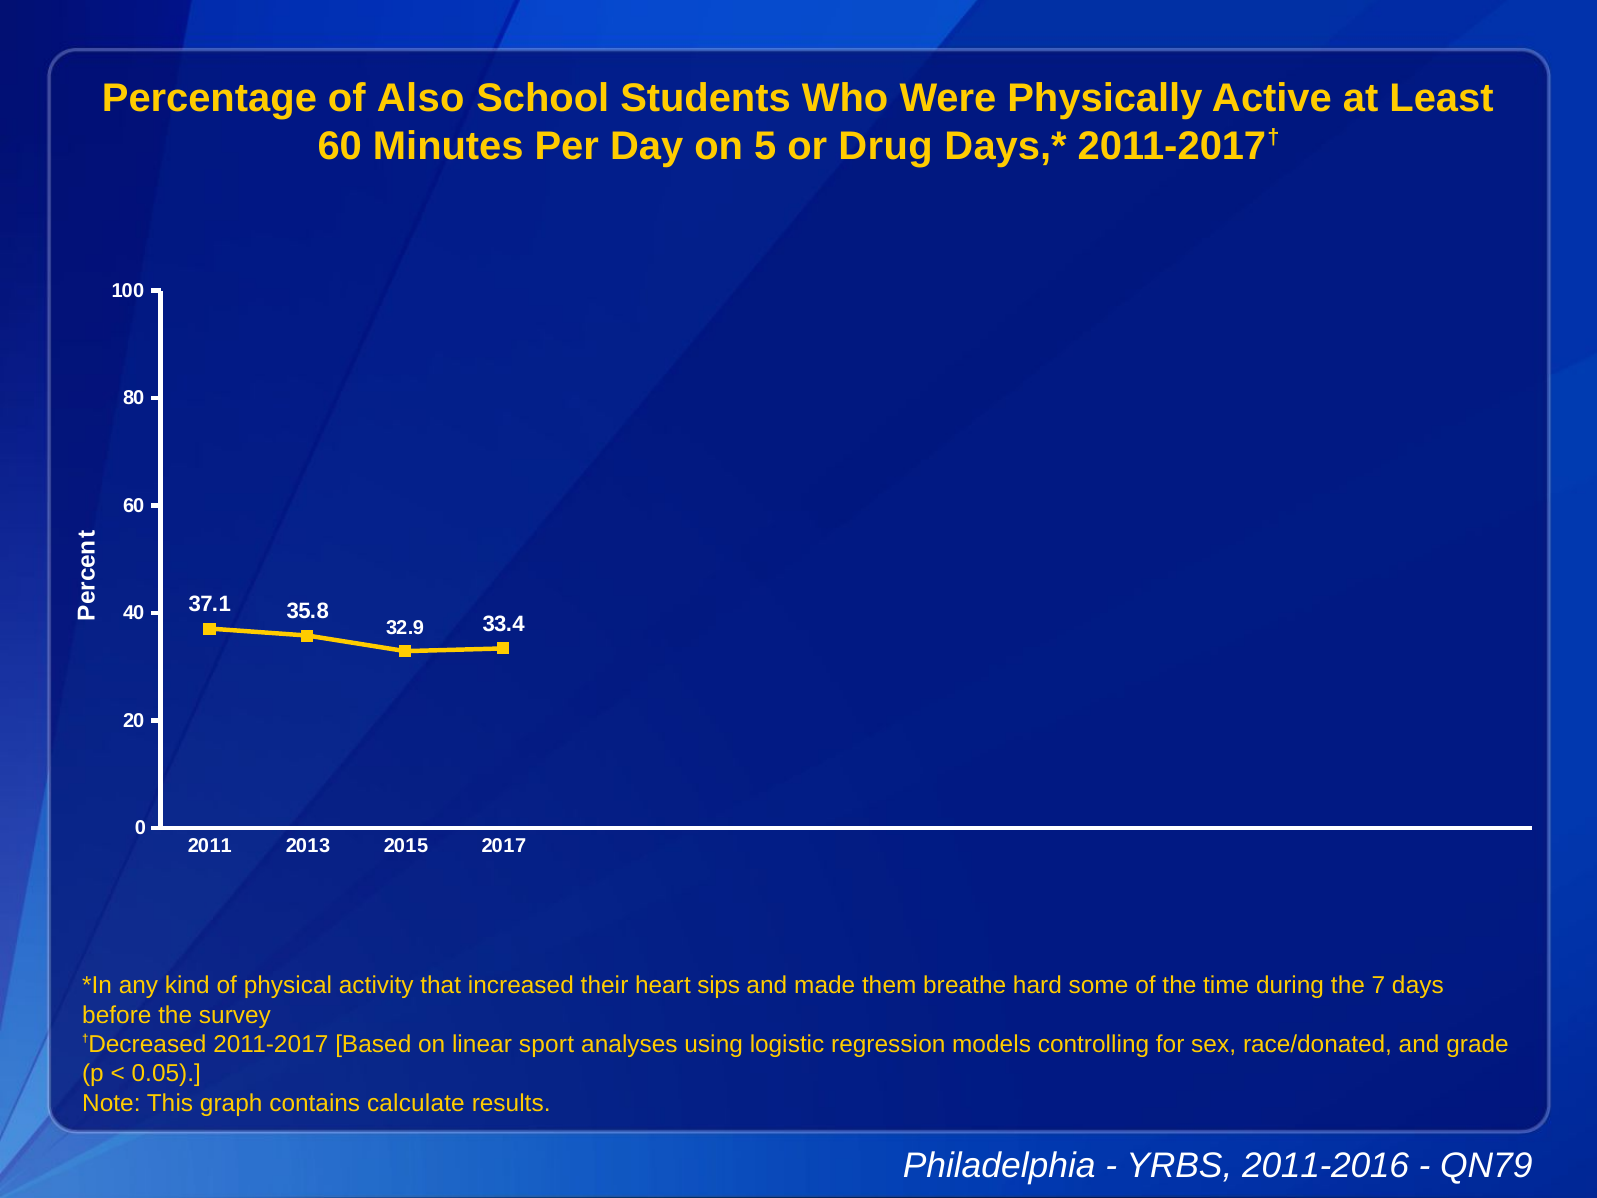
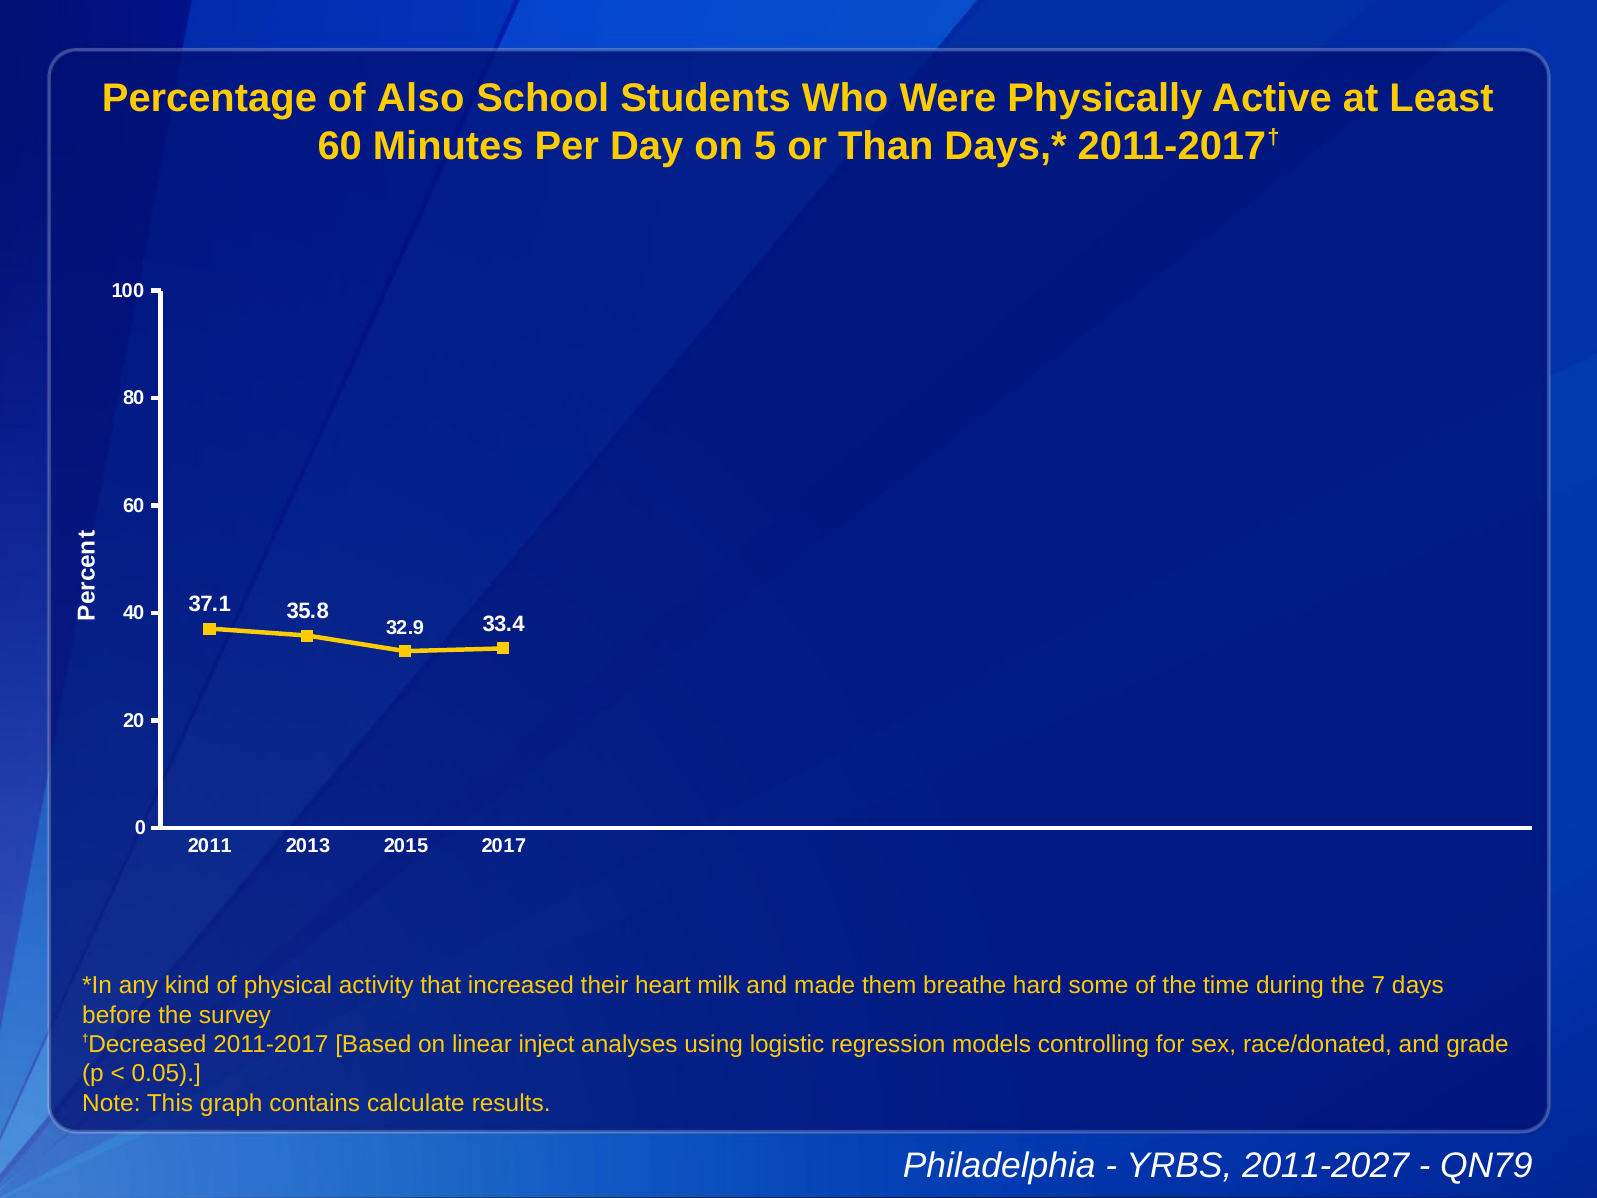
Drug: Drug -> Than
sips: sips -> milk
sport: sport -> inject
2011-2016: 2011-2016 -> 2011-2027
